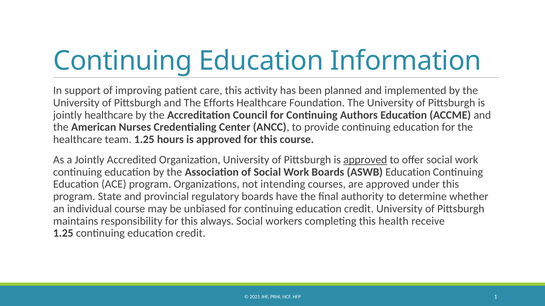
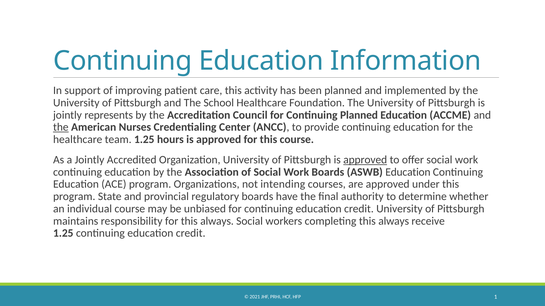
Efforts: Efforts -> School
jointly healthcare: healthcare -> represents
Continuing Authors: Authors -> Planned
the at (61, 127) underline: none -> present
completing this health: health -> always
